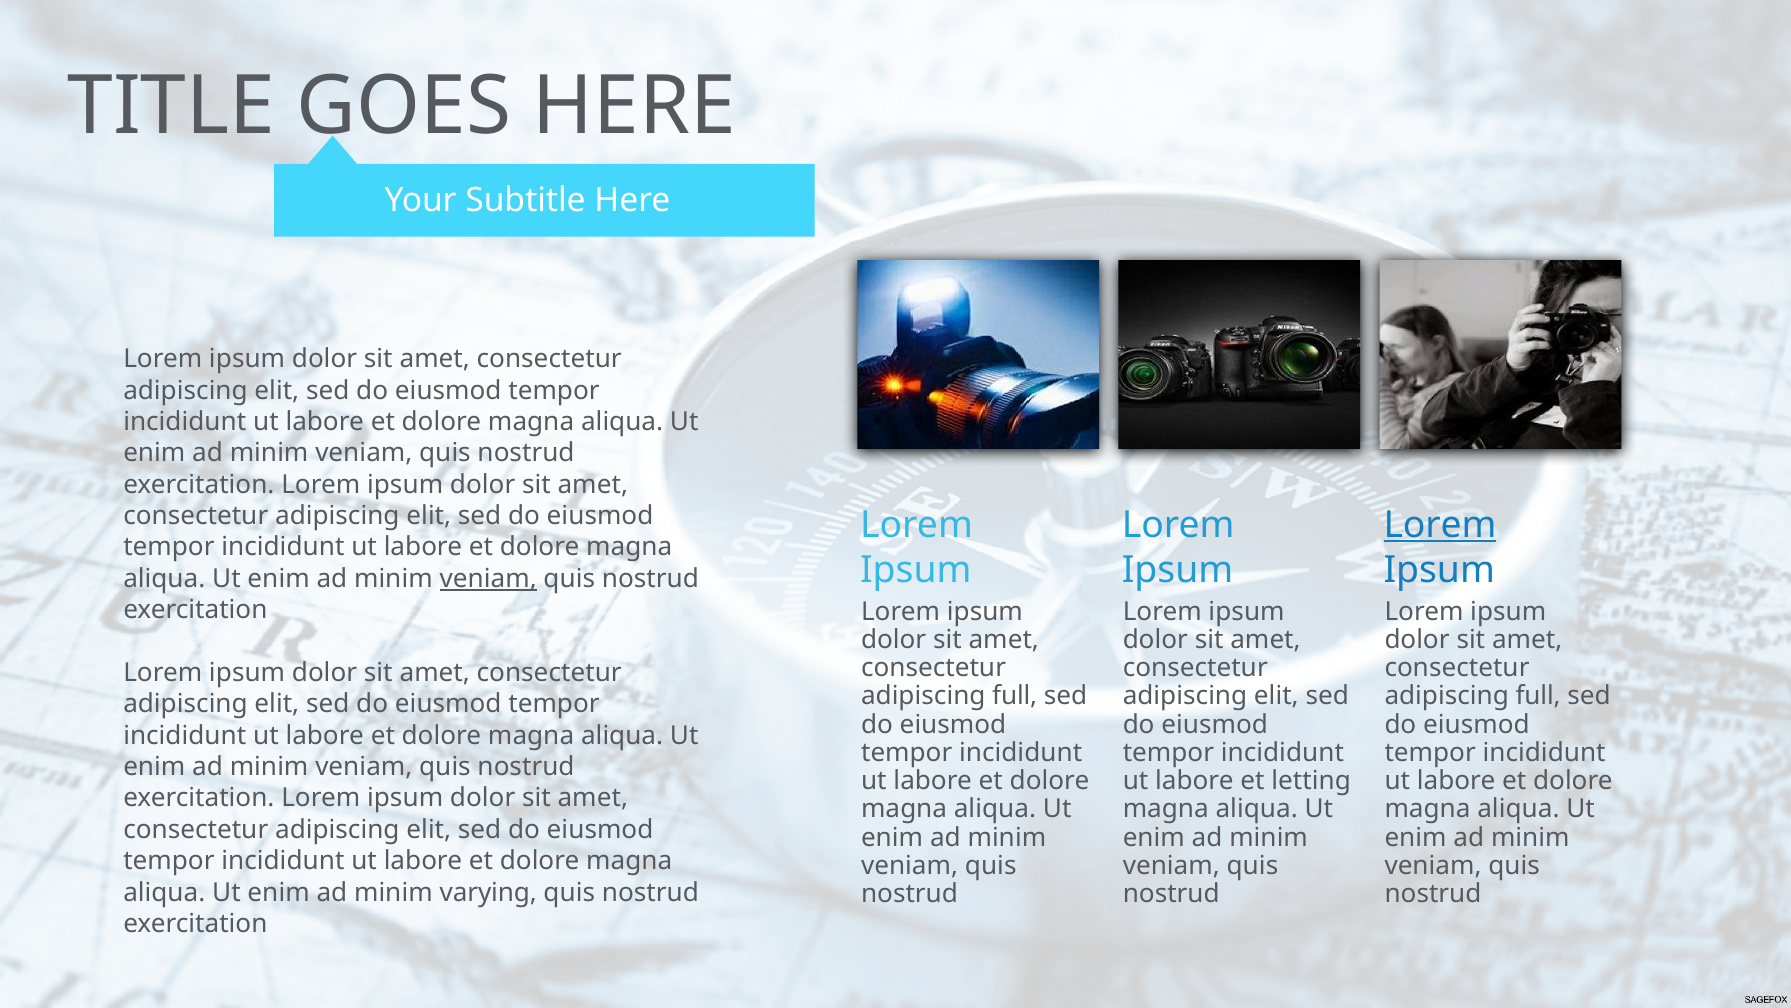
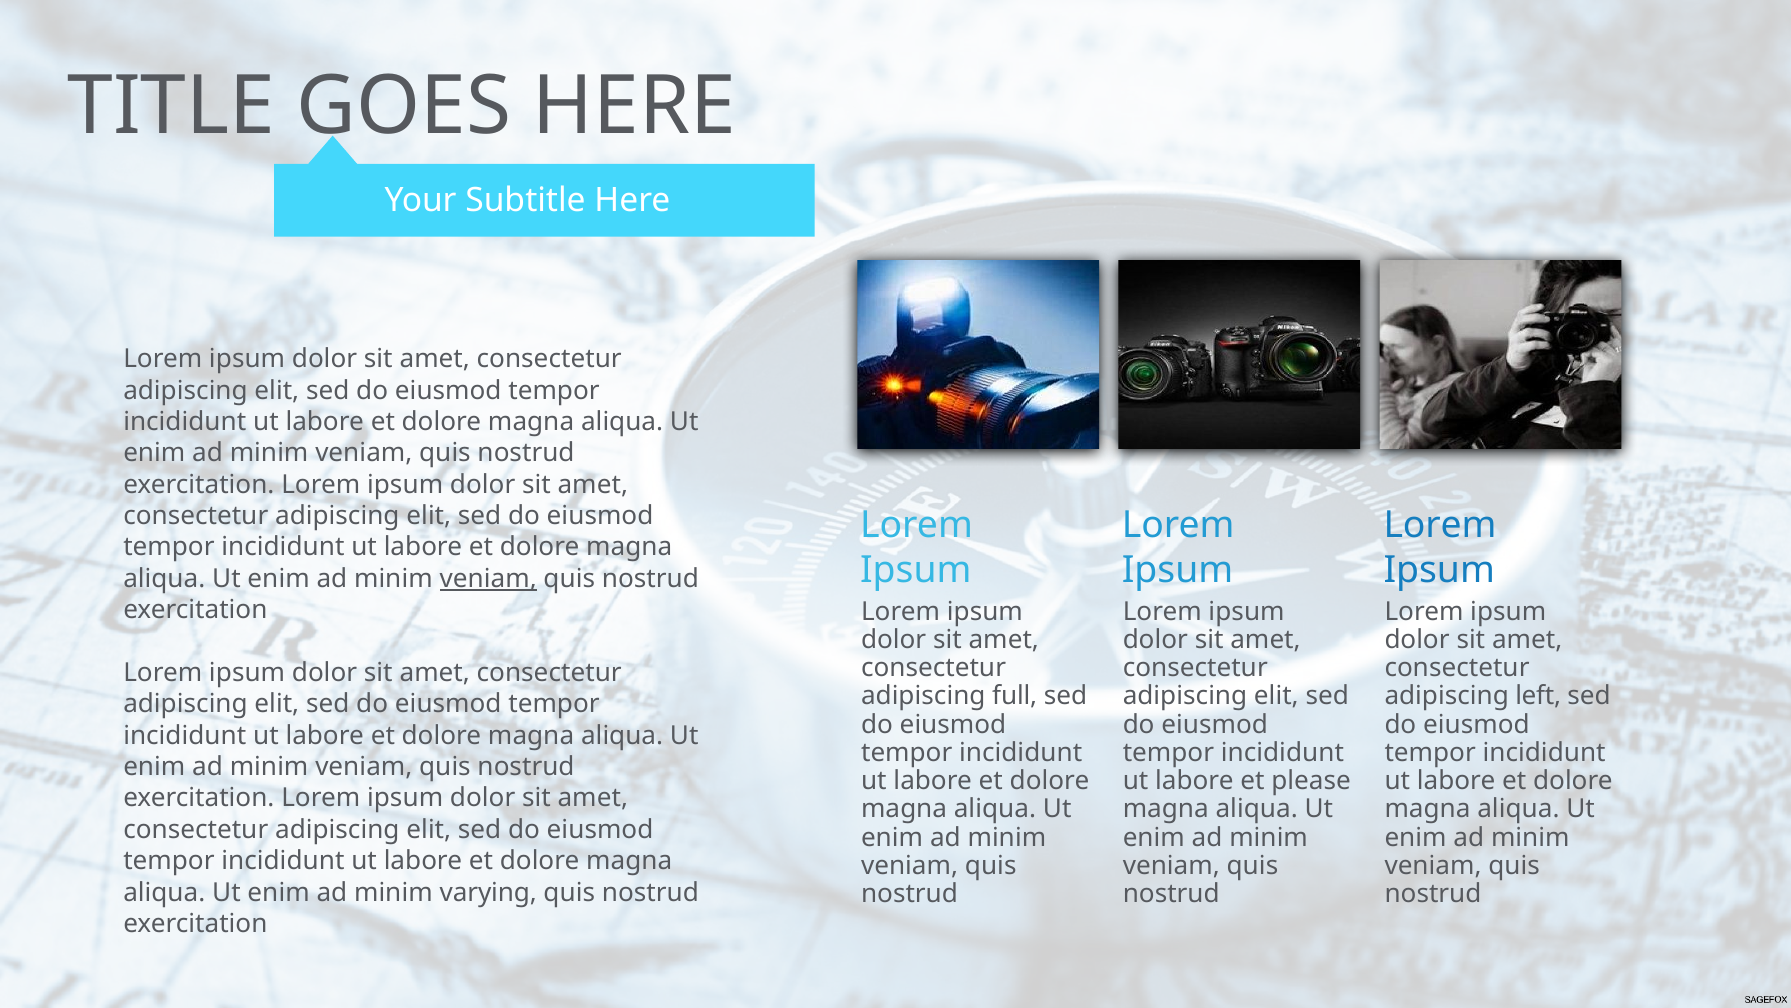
Lorem at (1440, 525) underline: present -> none
full at (1538, 696): full -> left
letting: letting -> please
